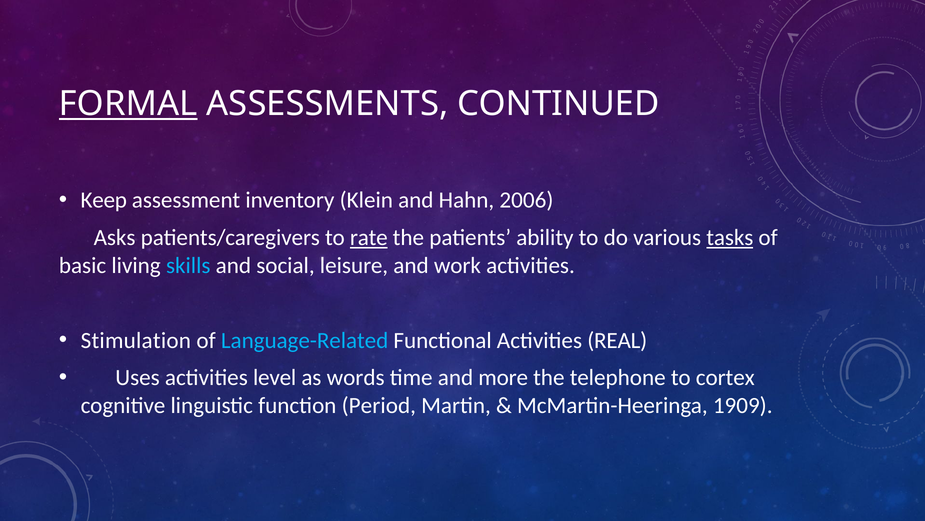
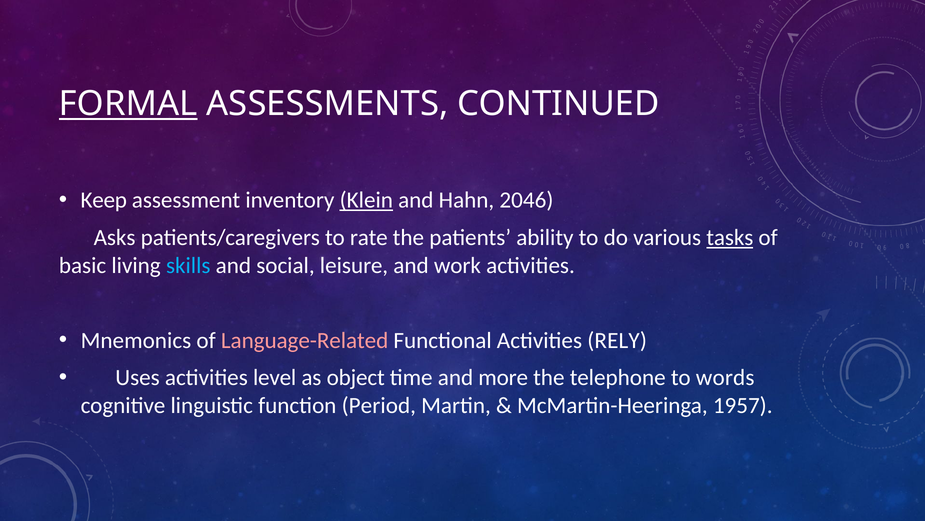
Klein underline: none -> present
2006: 2006 -> 2046
rate underline: present -> none
Stimulation: Stimulation -> Mnemonics
Language-Related colour: light blue -> pink
REAL: REAL -> RELY
words: words -> object
cortex: cortex -> words
1909: 1909 -> 1957
